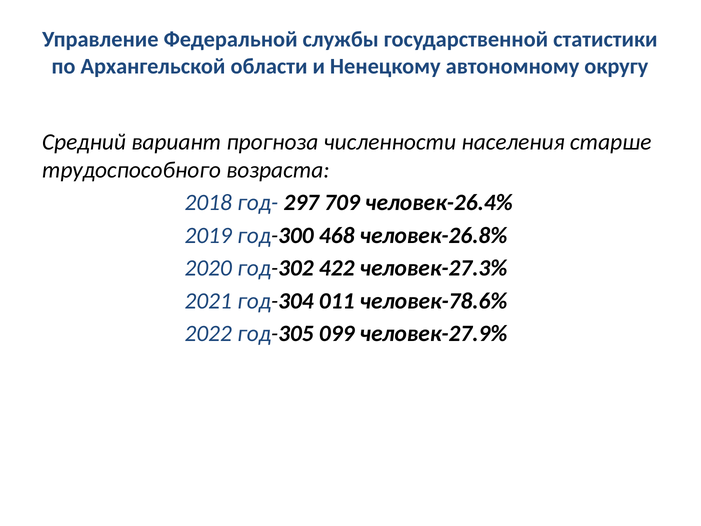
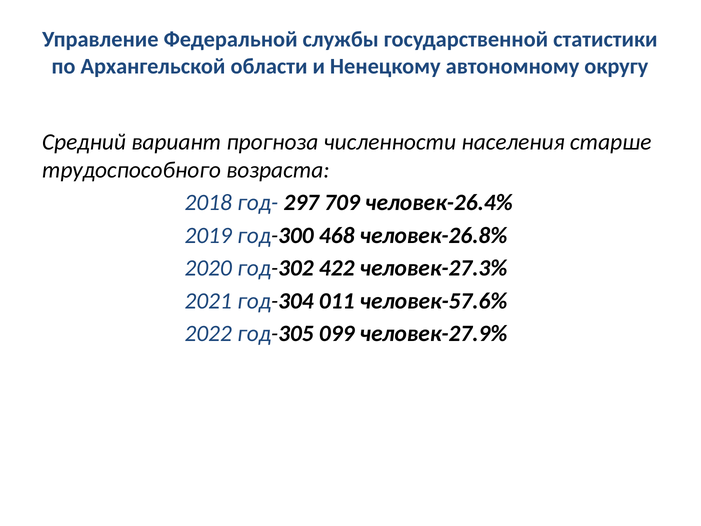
человек-78.6%: человек-78.6% -> человек-57.6%
